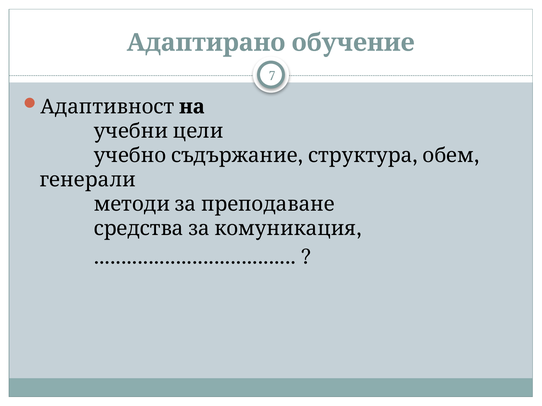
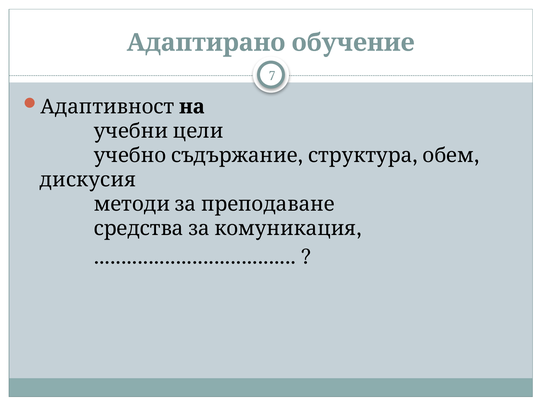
генерали: генерали -> дискусия
